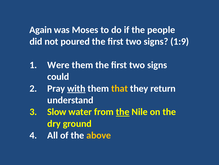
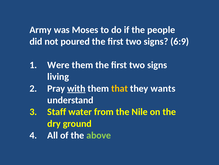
Again: Again -> Army
1:9: 1:9 -> 6:9
could: could -> living
return: return -> wants
Slow: Slow -> Staff
the at (123, 111) underline: present -> none
above colour: yellow -> light green
